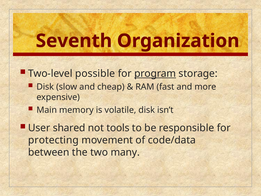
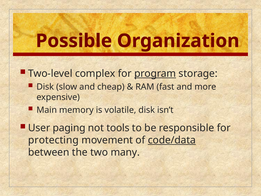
Seventh: Seventh -> Possible
possible: possible -> complex
shared: shared -> paging
code/data underline: none -> present
